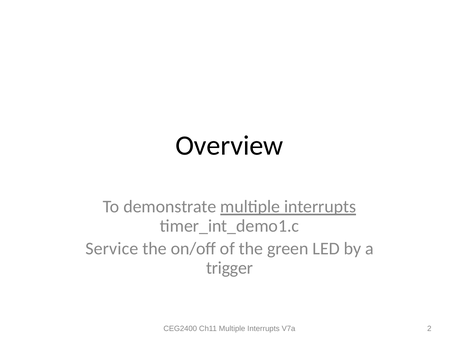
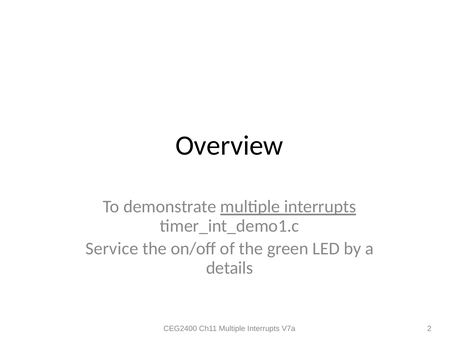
trigger: trigger -> details
